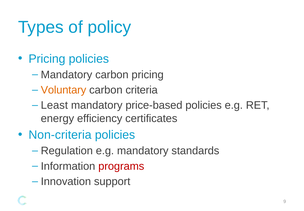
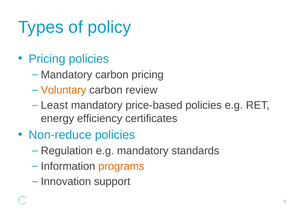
criteria: criteria -> review
Non-criteria: Non-criteria -> Non-reduce
programs colour: red -> orange
